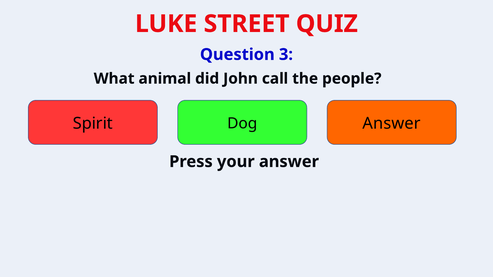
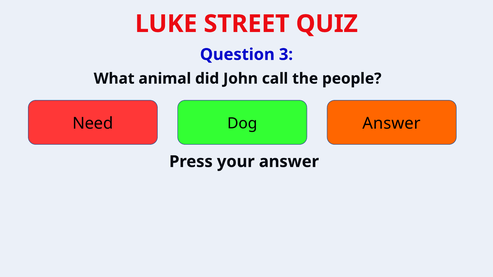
Spirit: Spirit -> Need
